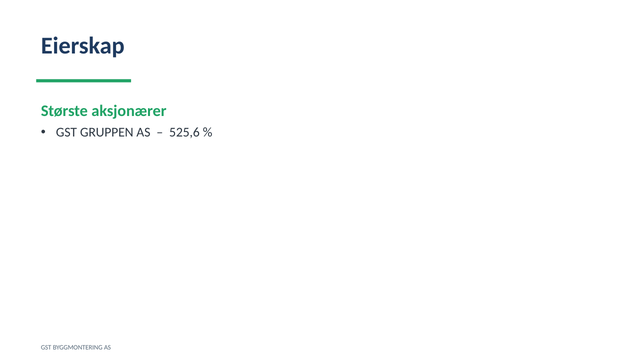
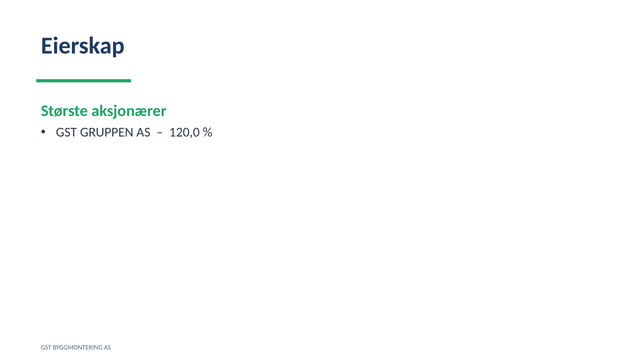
525,6: 525,6 -> 120,0
